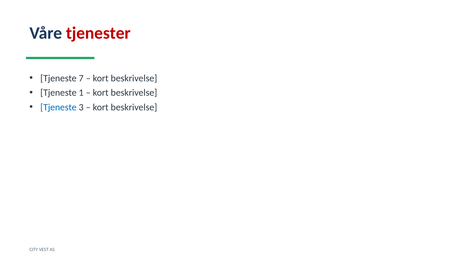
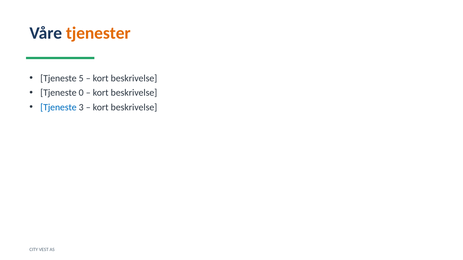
tjenester colour: red -> orange
7: 7 -> 5
1: 1 -> 0
